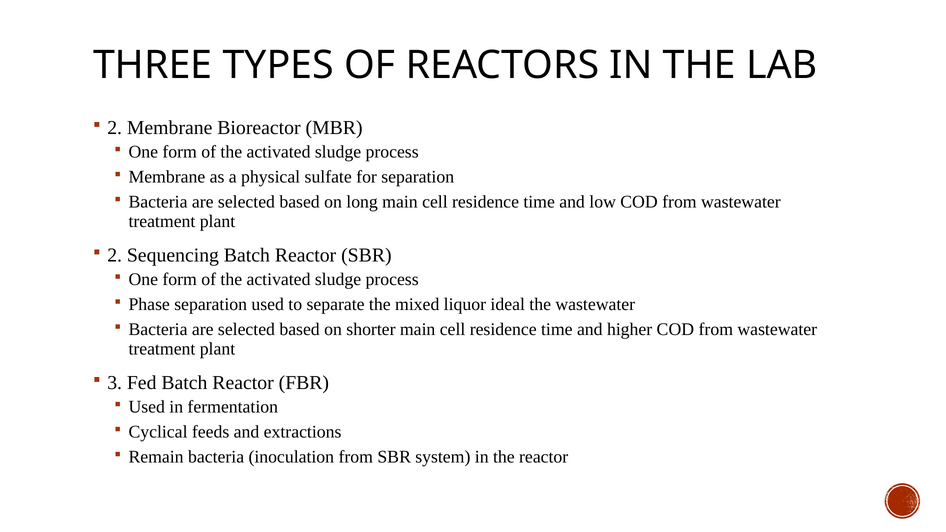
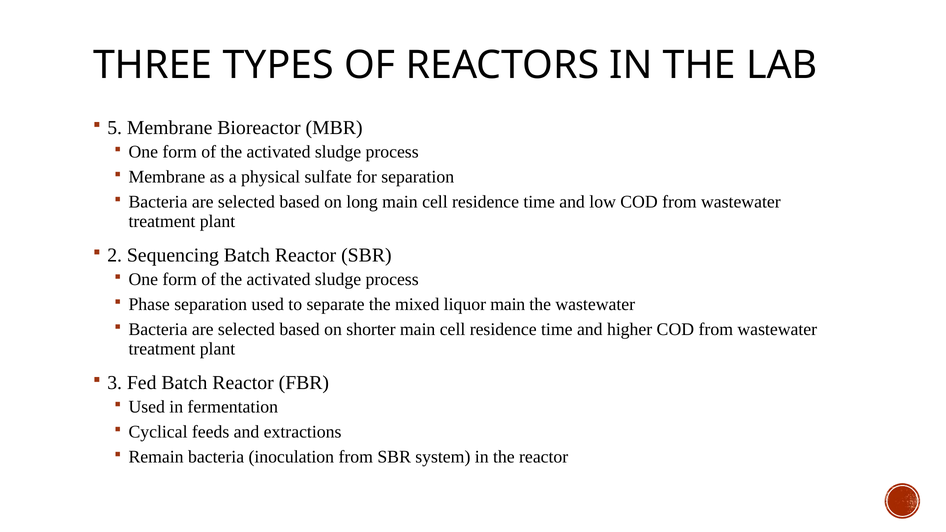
2 at (115, 128): 2 -> 5
liquor ideal: ideal -> main
